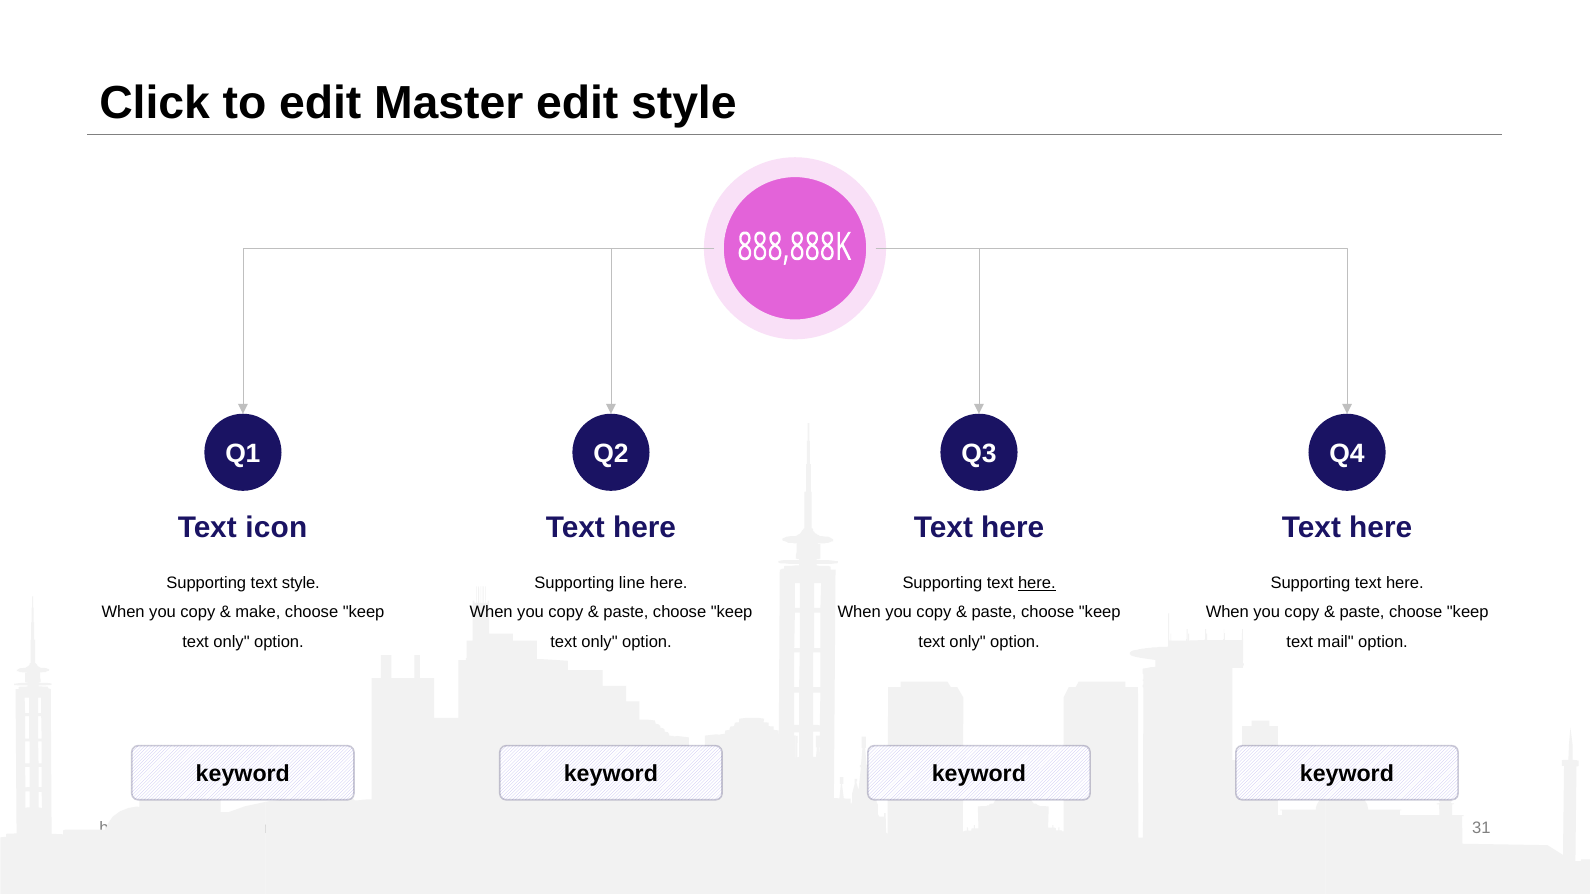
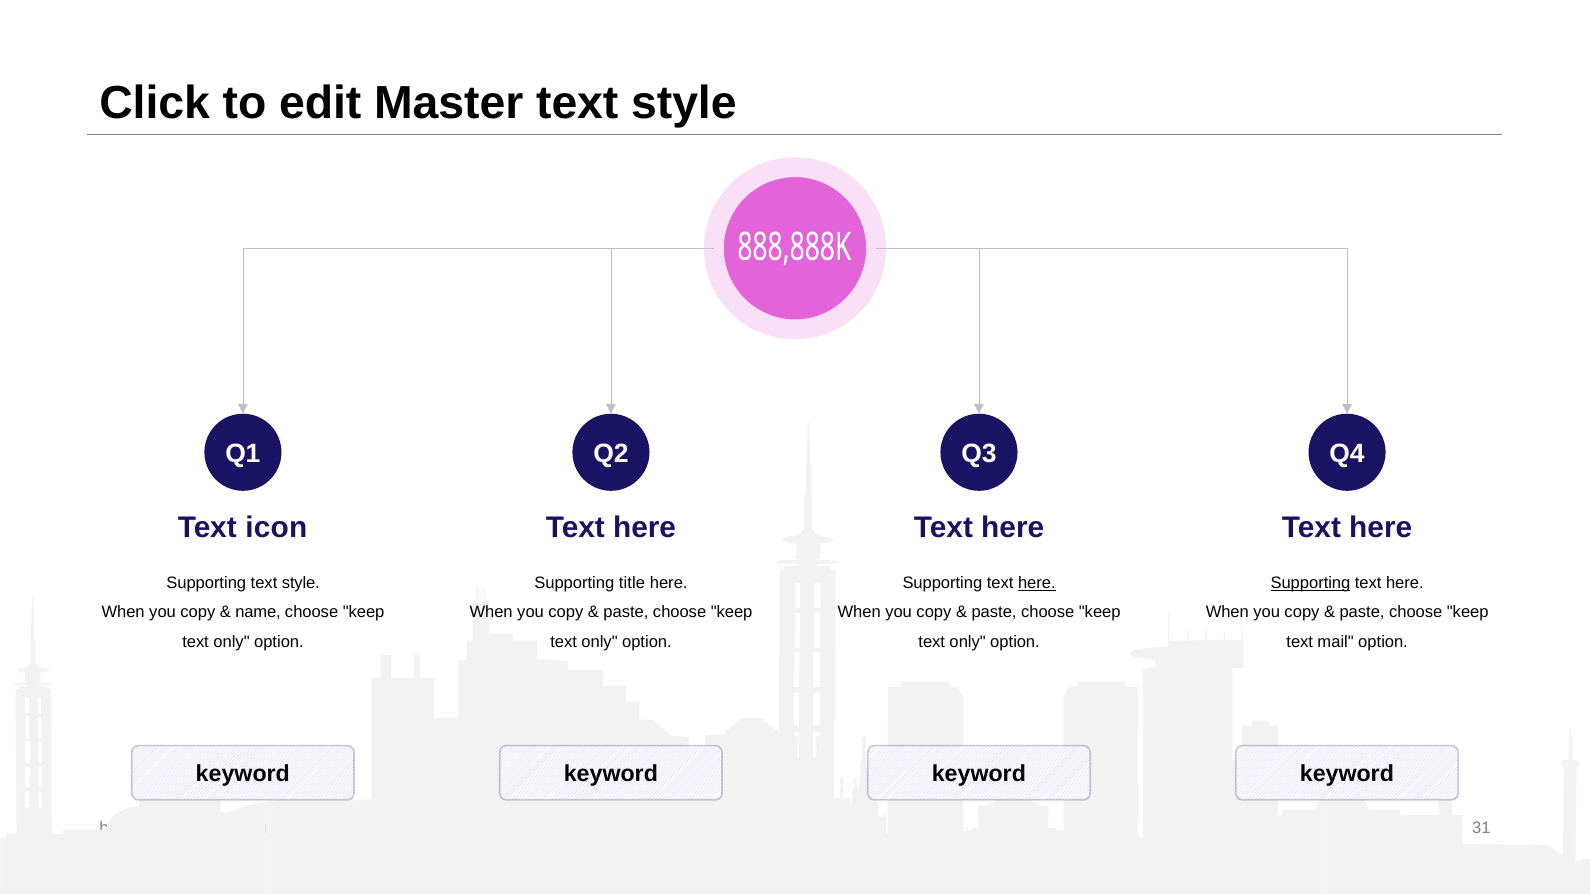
Master edit: edit -> text
line: line -> title
Supporting at (1310, 583) underline: none -> present
make: make -> name
